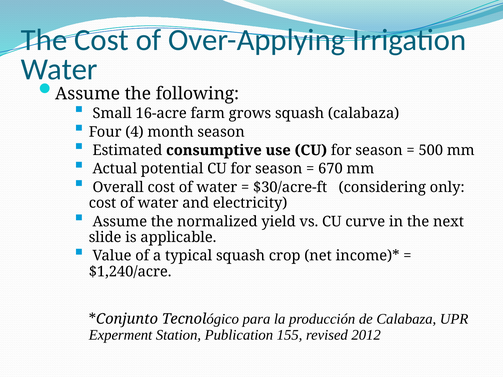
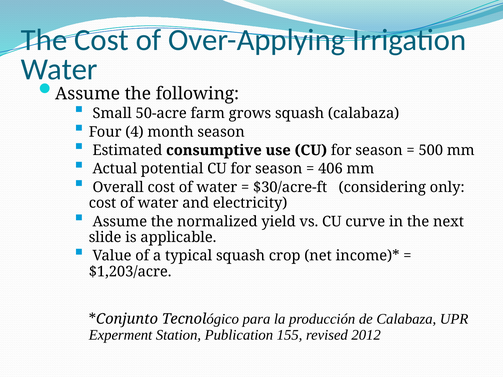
16-acre: 16-acre -> 50-acre
670: 670 -> 406
$1,240/acre: $1,240/acre -> $1,203/acre
